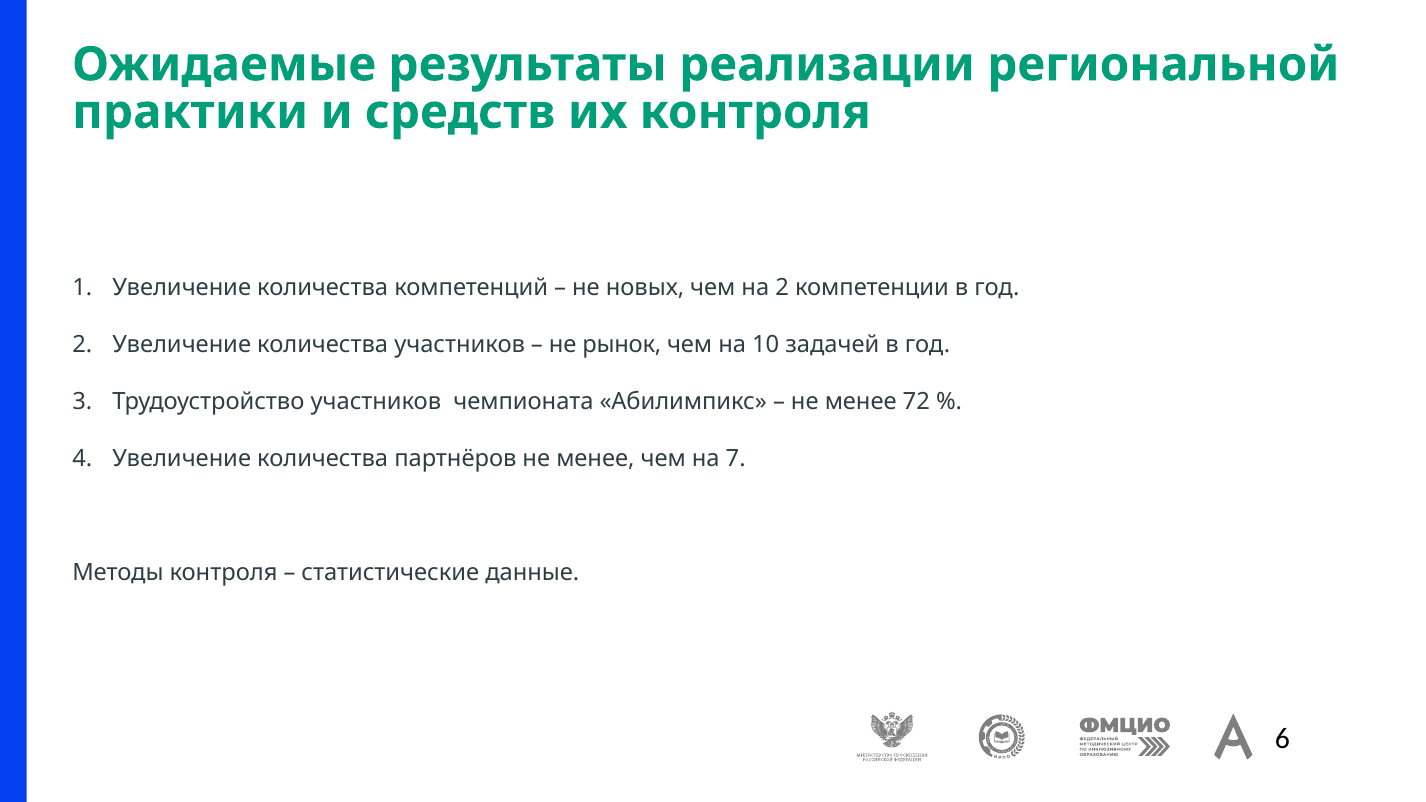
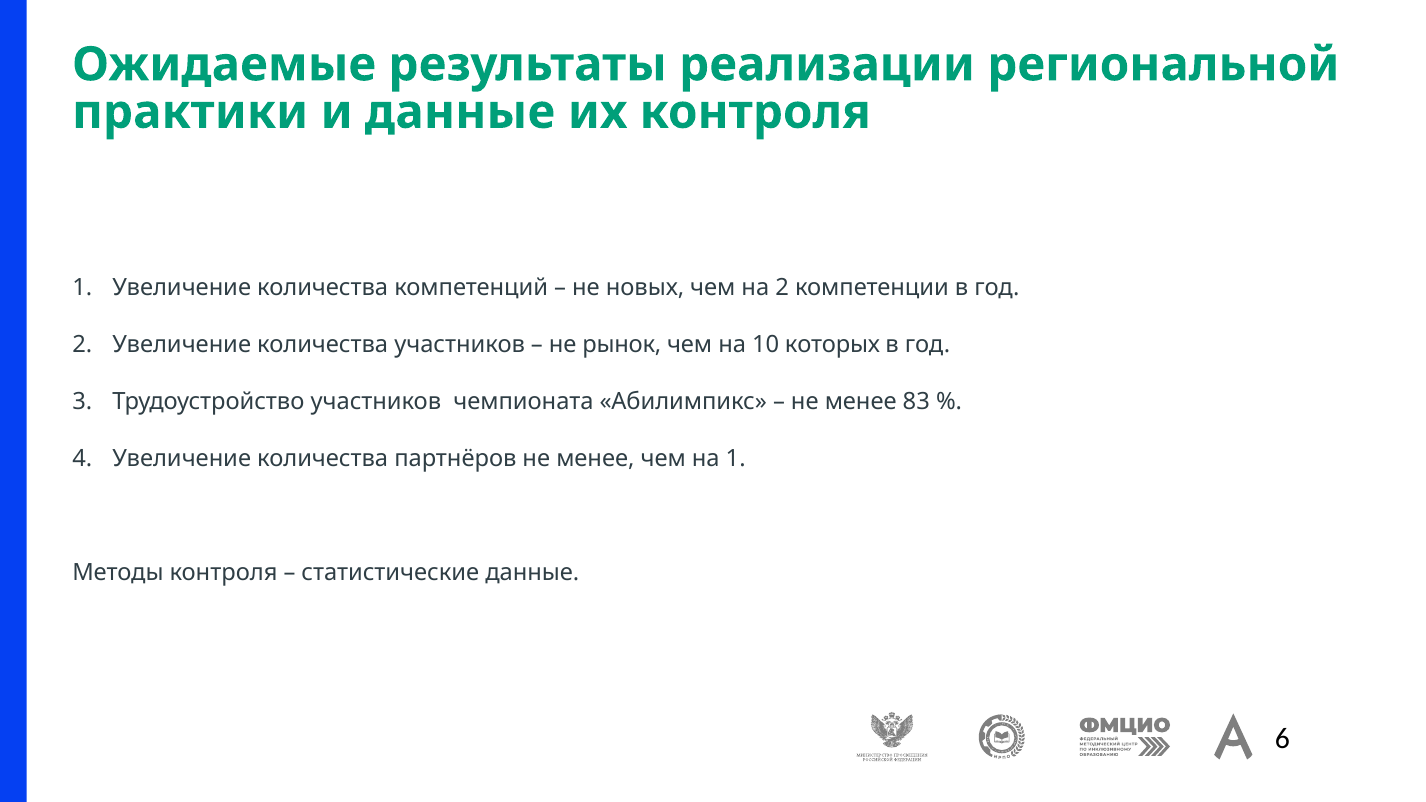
и средств: средств -> данные
задачей: задачей -> которых
72: 72 -> 83
на 7: 7 -> 1
